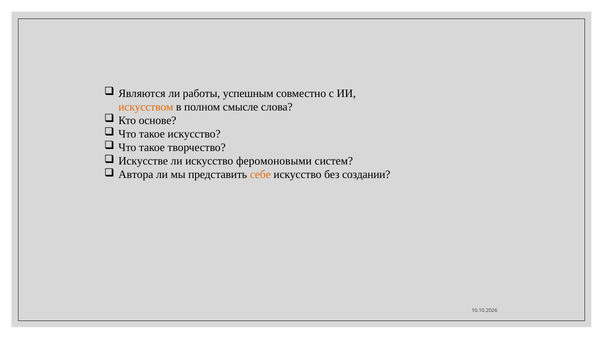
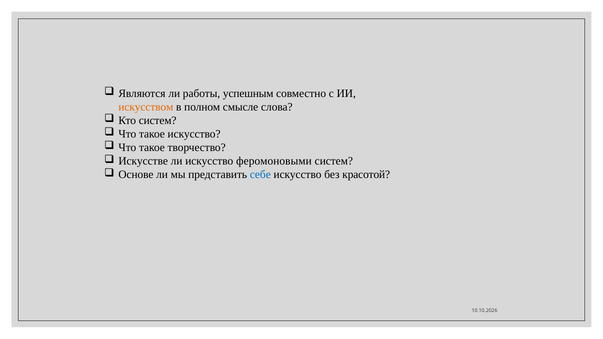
Кто основе: основе -> систем
Автора: Автора -> Основе
себе colour: orange -> blue
создании: создании -> красотой
